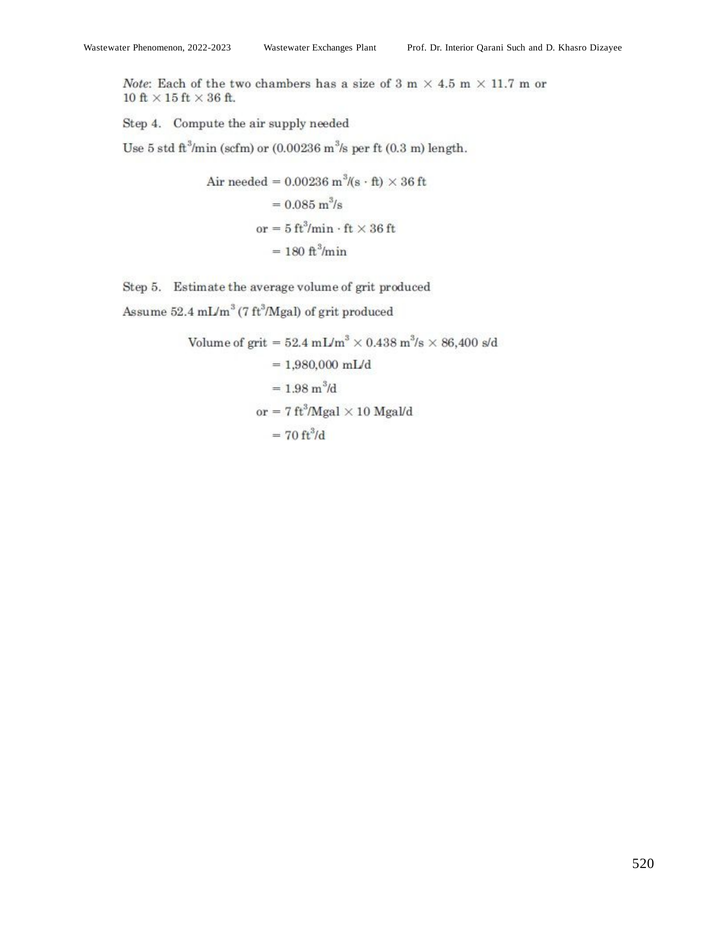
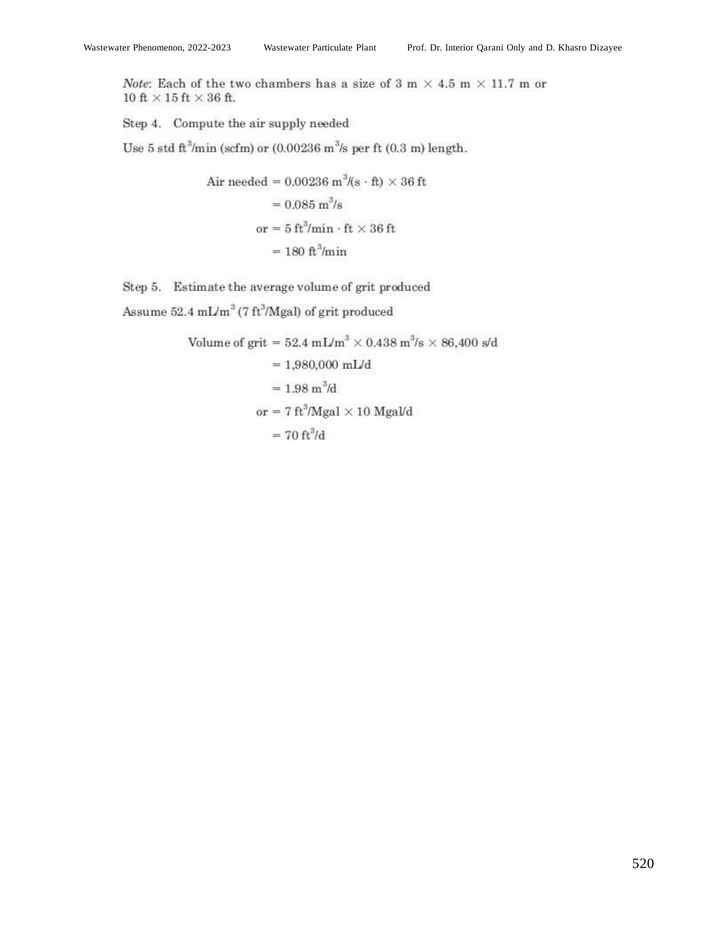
Exchanges: Exchanges -> Particulate
Such: Such -> Only
